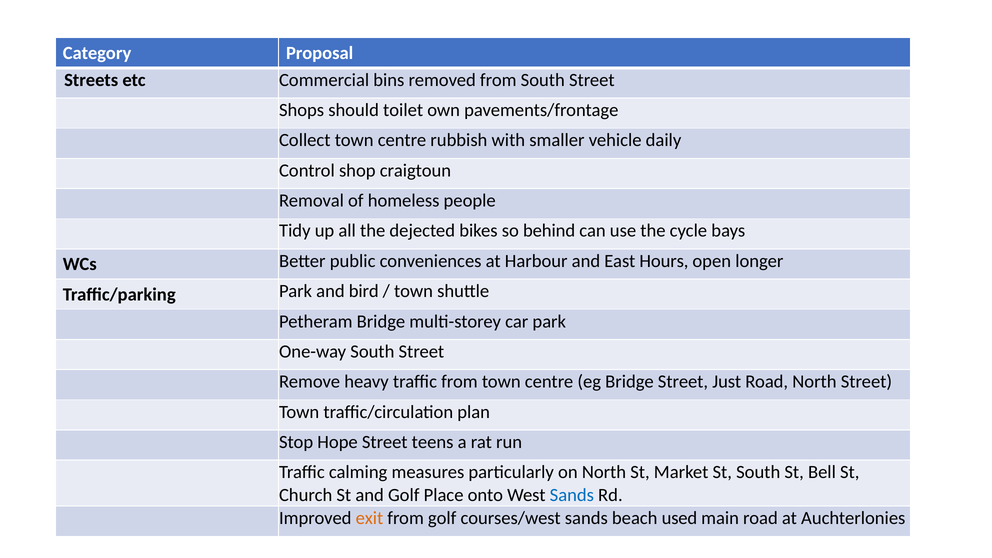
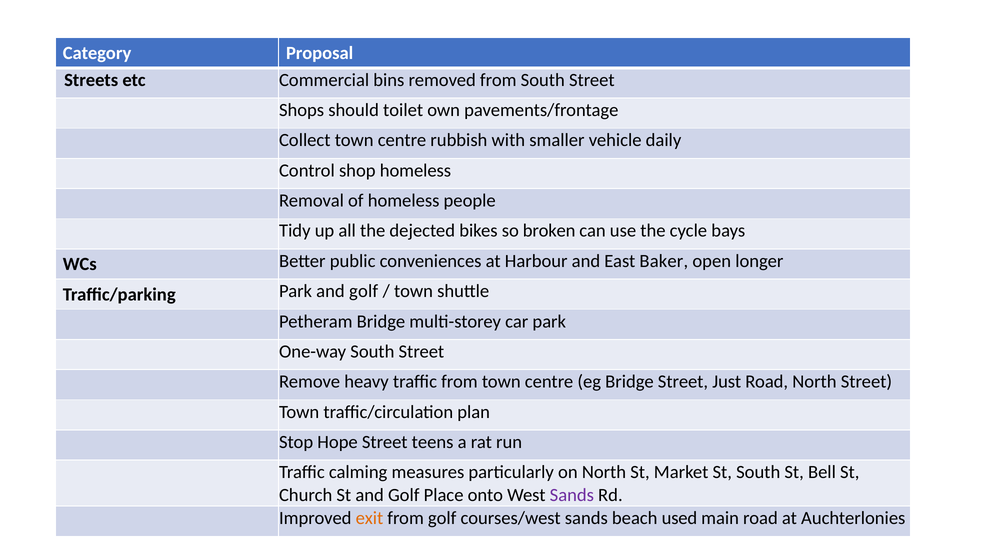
shop craigtoun: craigtoun -> homeless
behind: behind -> broken
Hours: Hours -> Baker
Park and bird: bird -> golf
Sands at (572, 495) colour: blue -> purple
